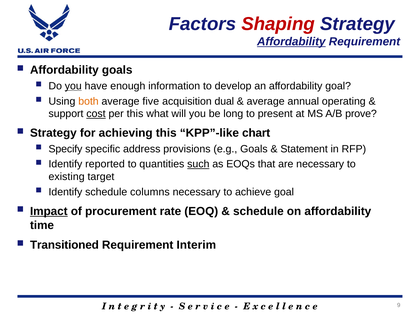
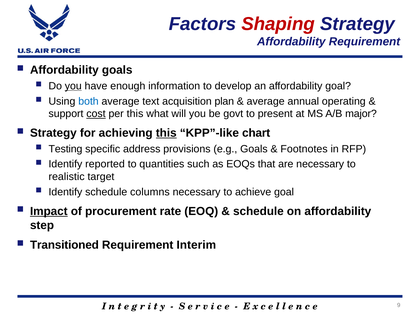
Affordability at (291, 42) underline: present -> none
both colour: orange -> blue
five: five -> text
dual: dual -> plan
long: long -> govt
prove: prove -> major
this at (166, 133) underline: none -> present
Specify: Specify -> Testing
Statement: Statement -> Footnotes
such underline: present -> none
existing: existing -> realistic
time: time -> step
